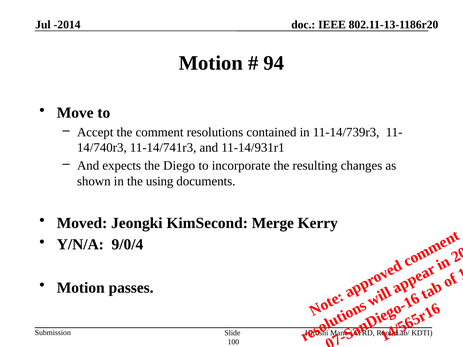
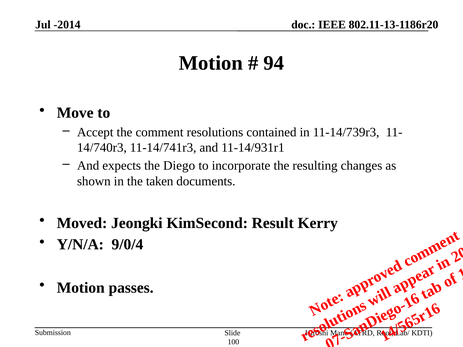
using: using -> taken
Merge: Merge -> Result
